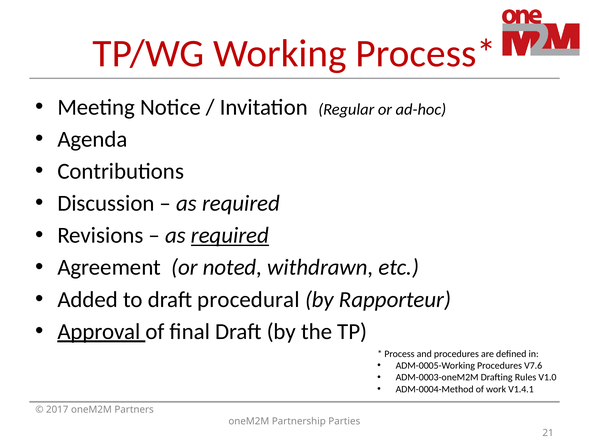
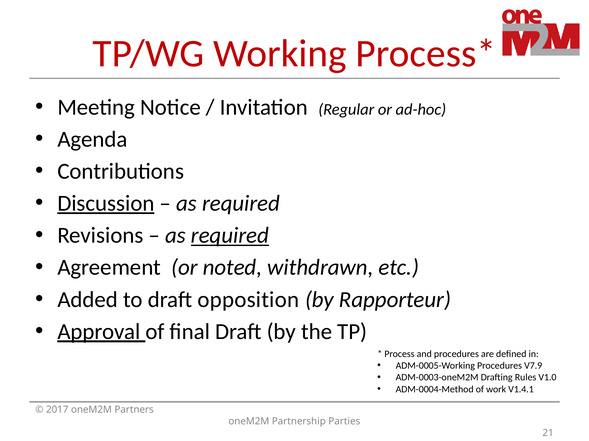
Discussion underline: none -> present
procedural: procedural -> opposition
V7.6: V7.6 -> V7.9
